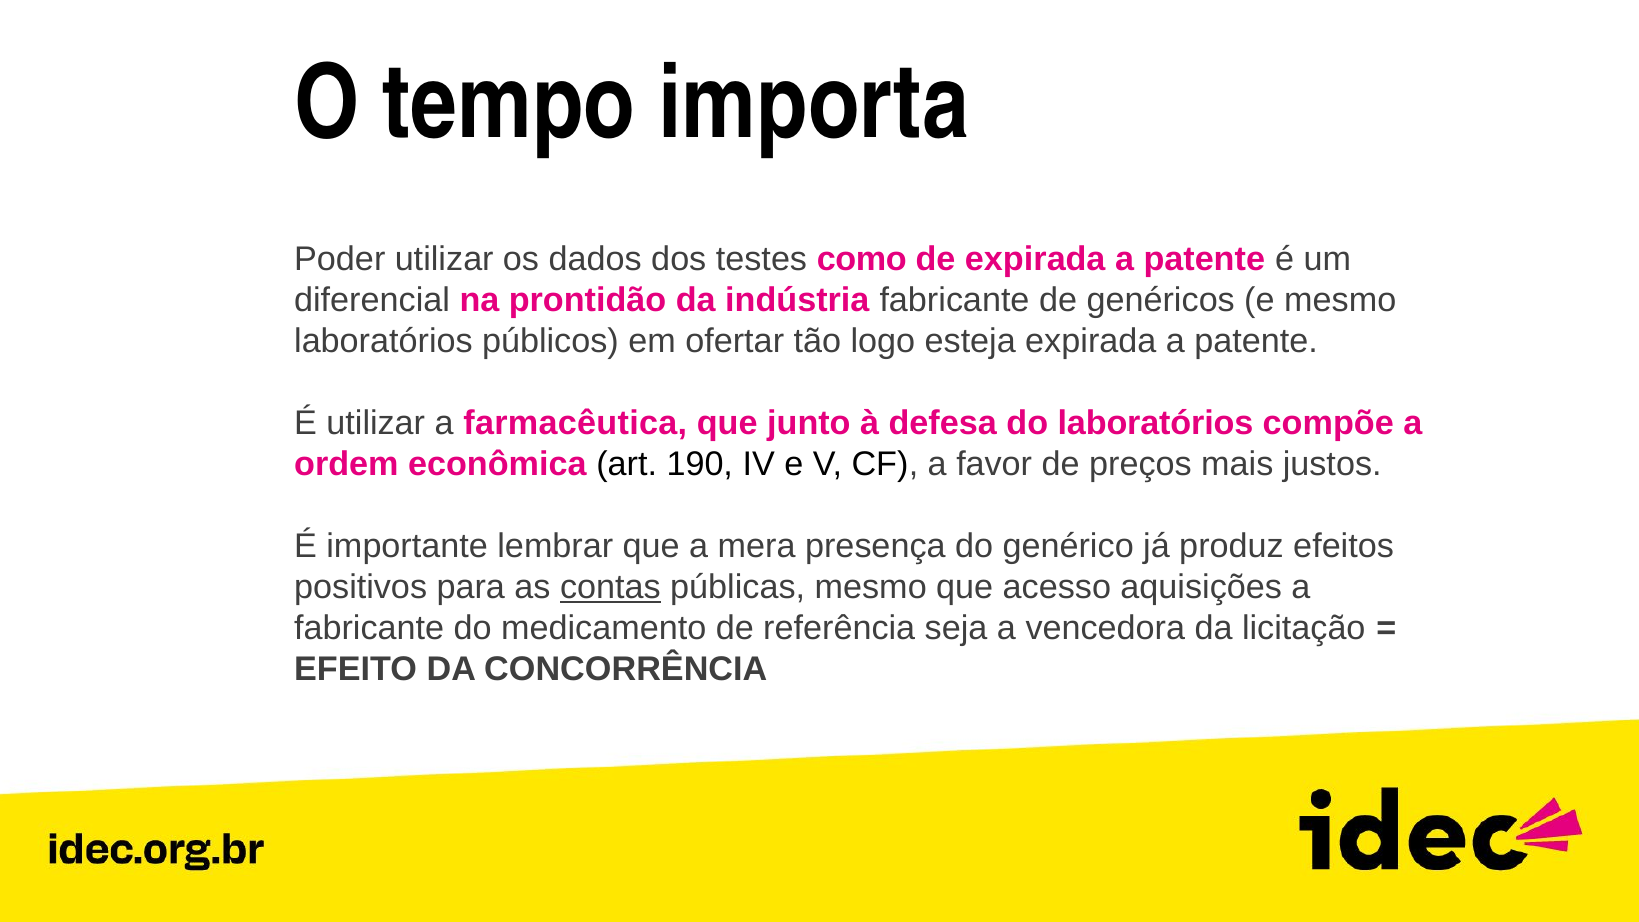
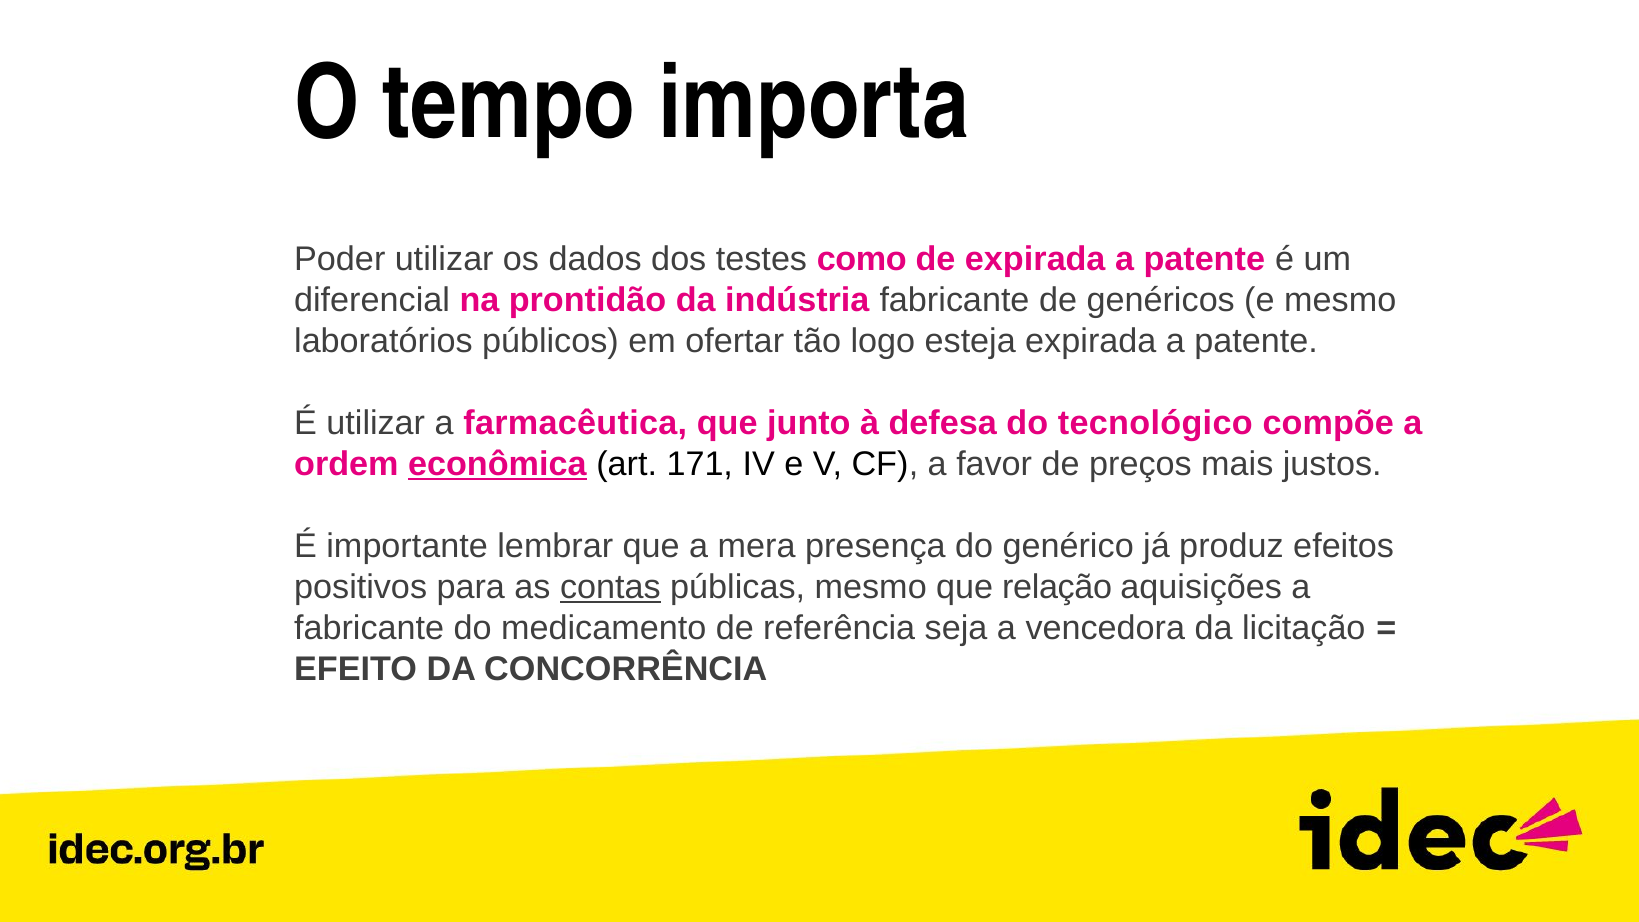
do laboratórios: laboratórios -> tecnológico
econômica underline: none -> present
190: 190 -> 171
acesso: acesso -> relação
